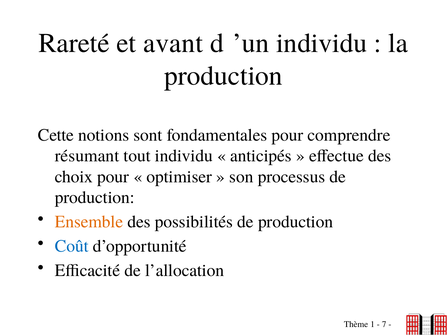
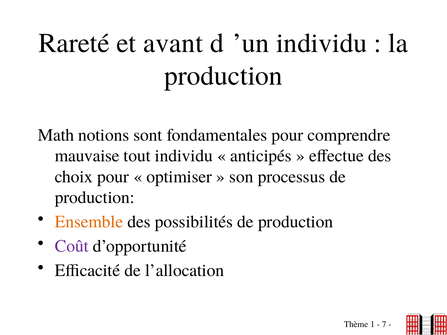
Cette: Cette -> Math
résumant: résumant -> mauvaise
Coût colour: blue -> purple
